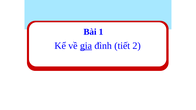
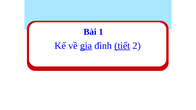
tiết underline: none -> present
